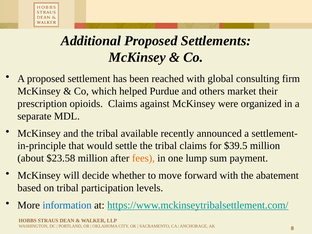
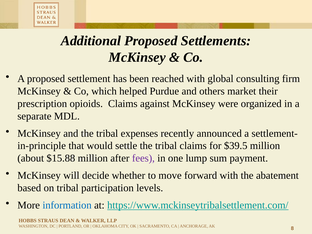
available: available -> expenses
$23.58: $23.58 -> $15.88
fees colour: orange -> purple
